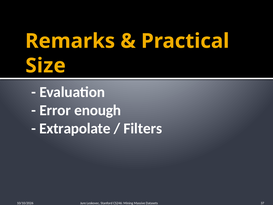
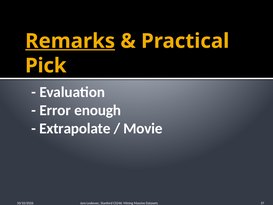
Remarks underline: none -> present
Size: Size -> Pick
Filters: Filters -> Movie
